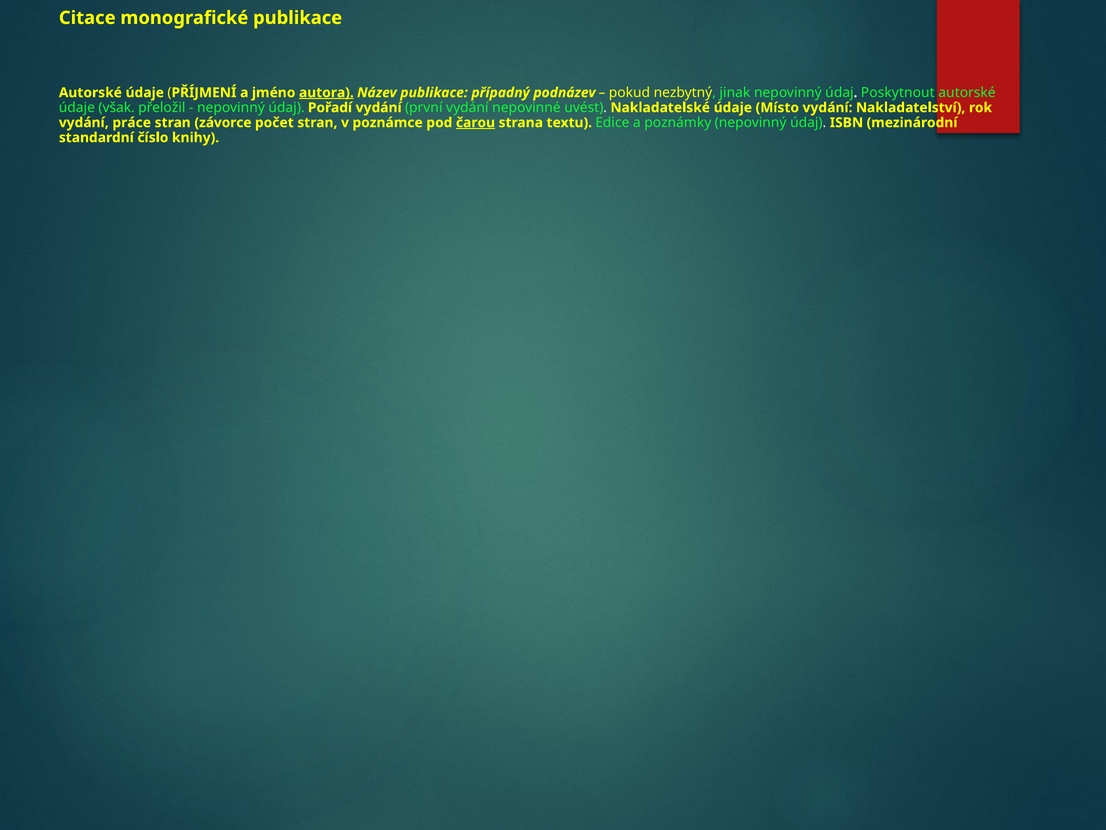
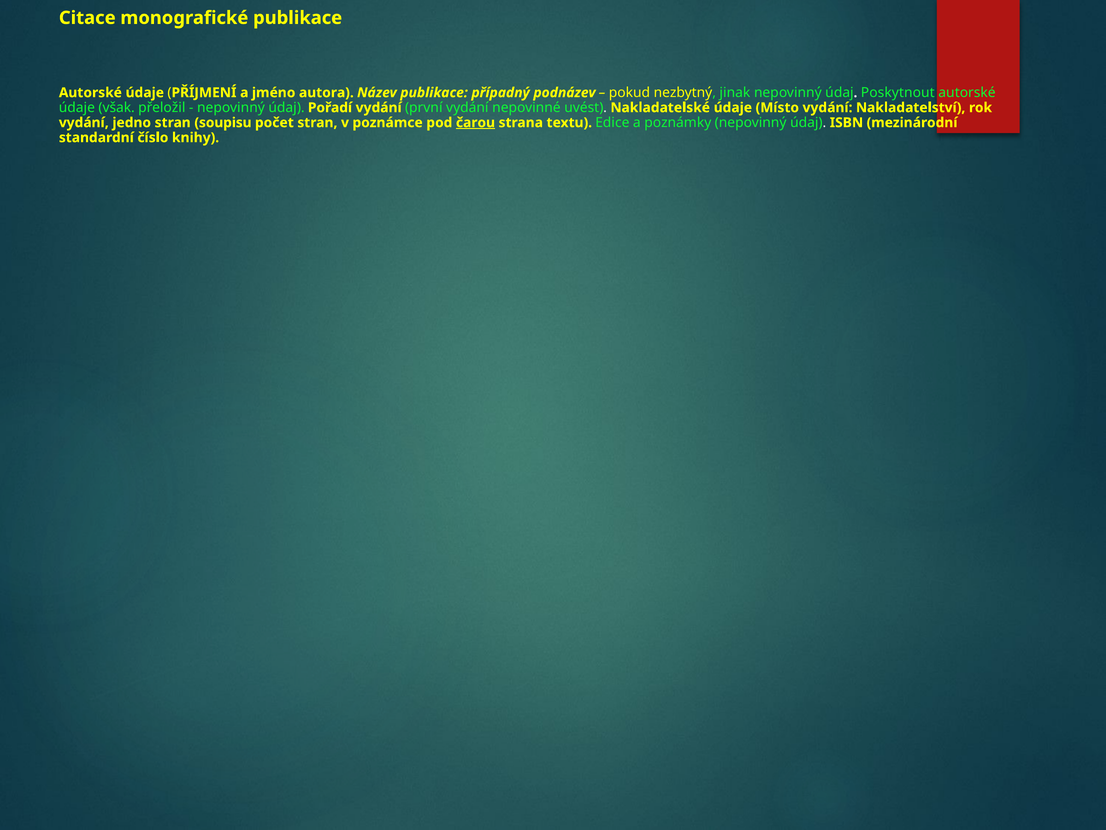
autora underline: present -> none
práce: práce -> jedno
závorce: závorce -> soupisu
